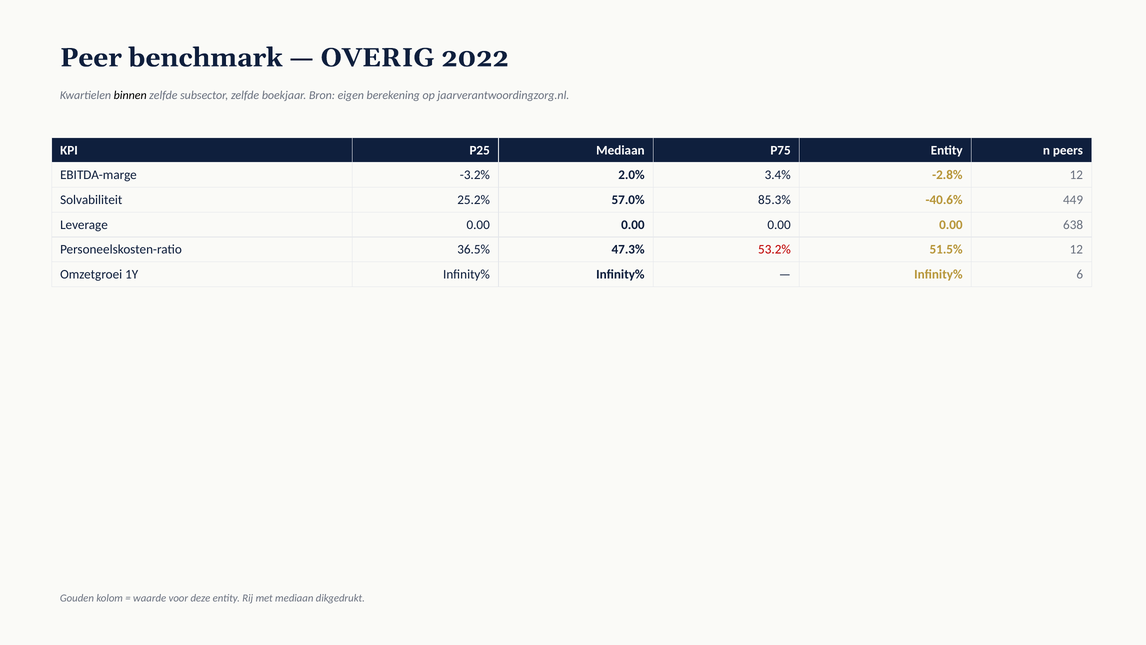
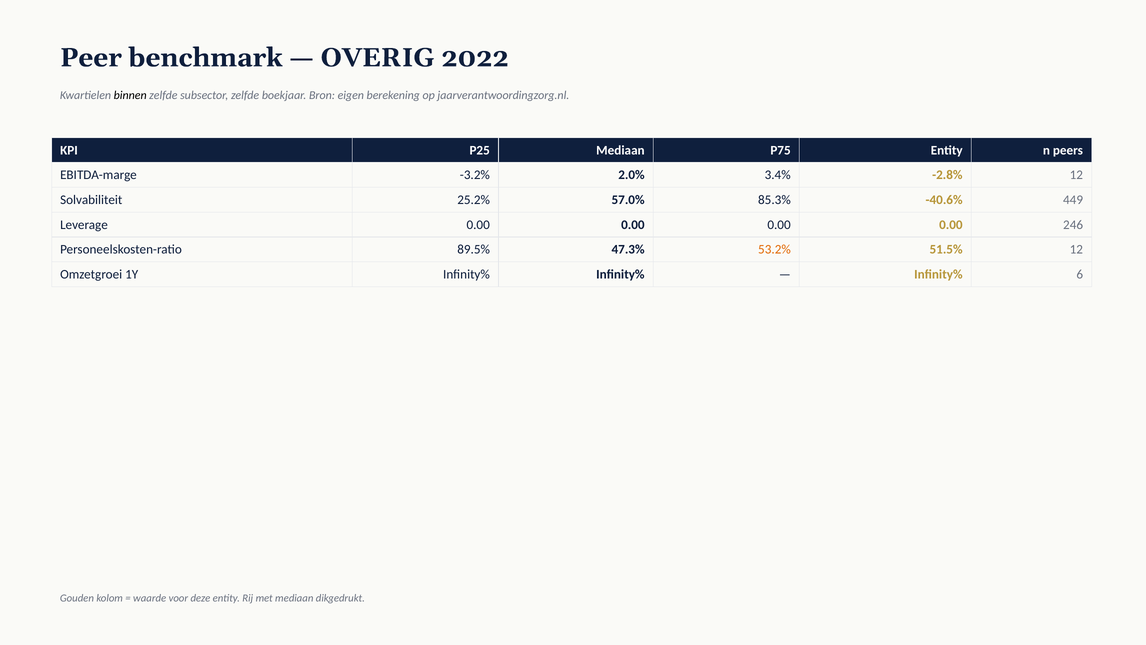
638: 638 -> 246
36.5%: 36.5% -> 89.5%
53.2% colour: red -> orange
